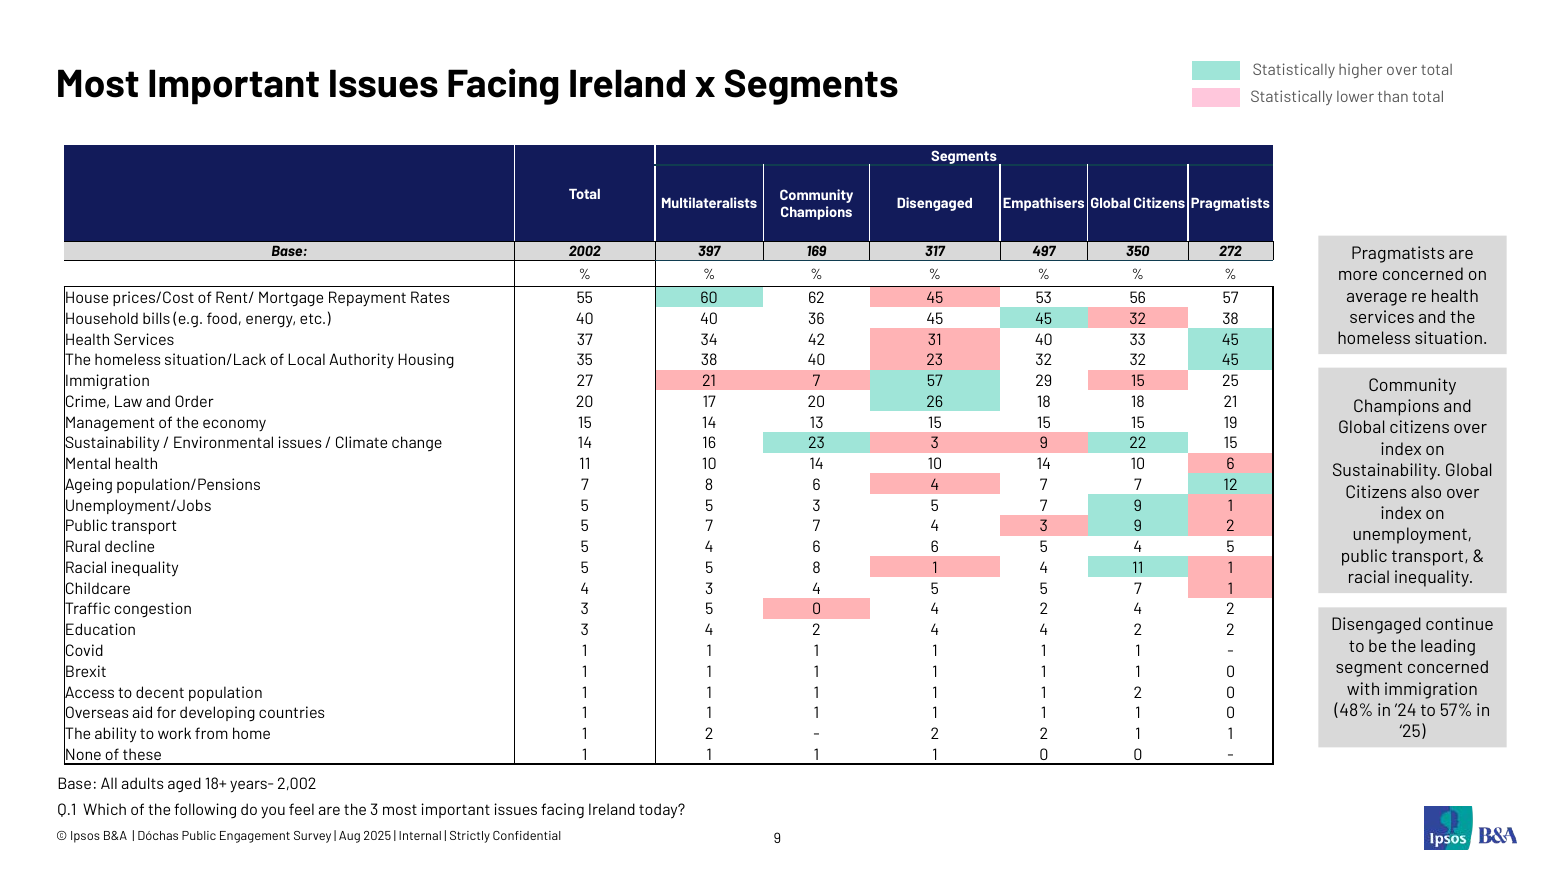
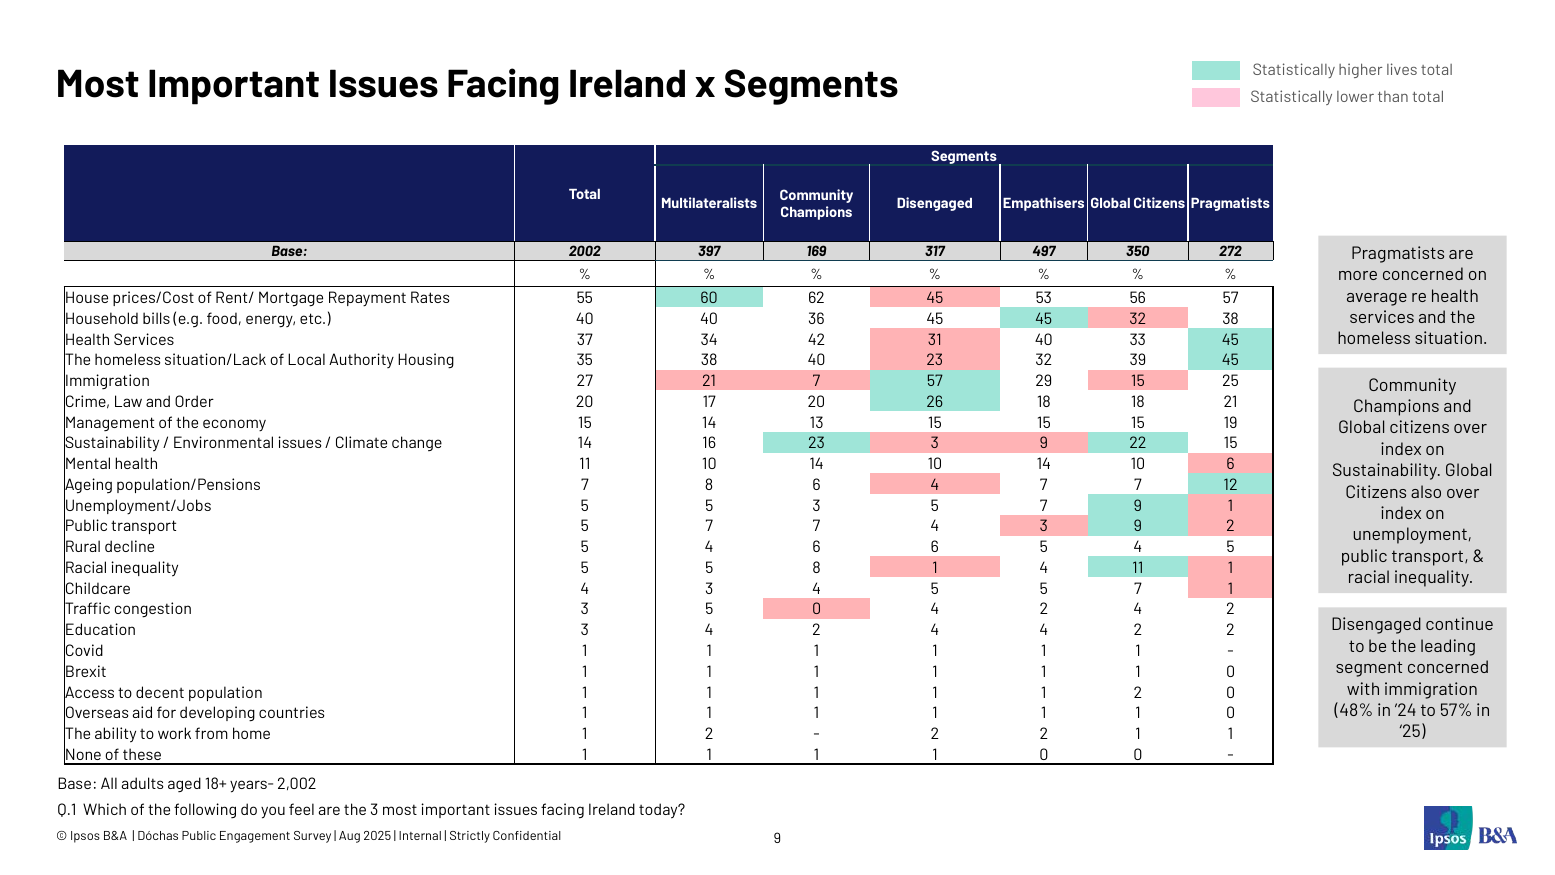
higher over: over -> lives
32 32: 32 -> 39
